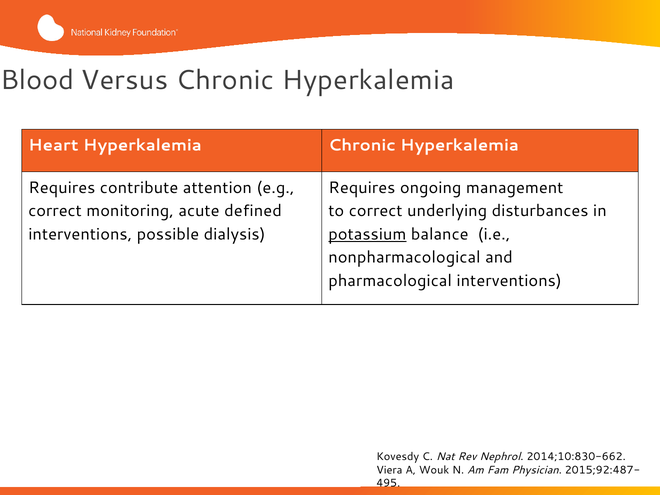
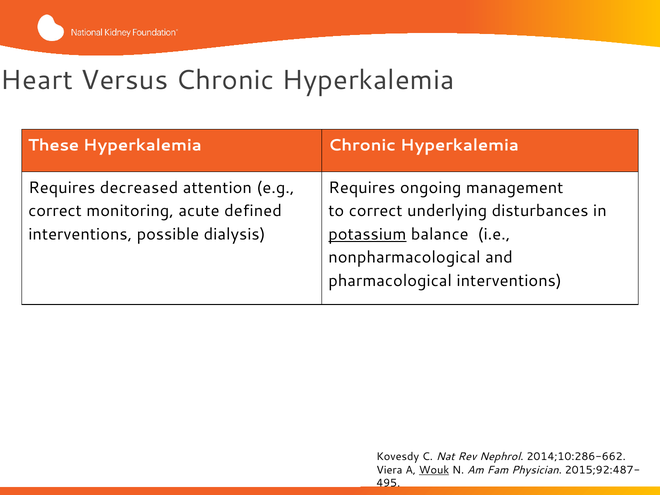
Blood: Blood -> Heart
Heart: Heart -> These
contribute: contribute -> decreased
2014;10:830-662: 2014;10:830-662 -> 2014;10:286-662
Wouk underline: none -> present
